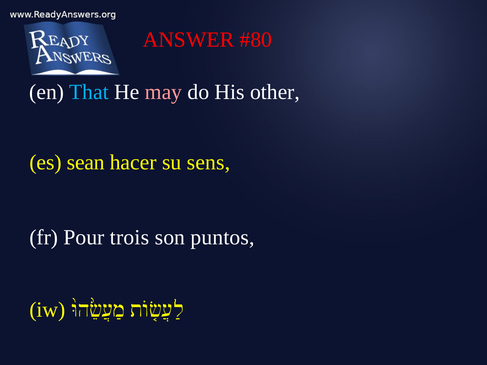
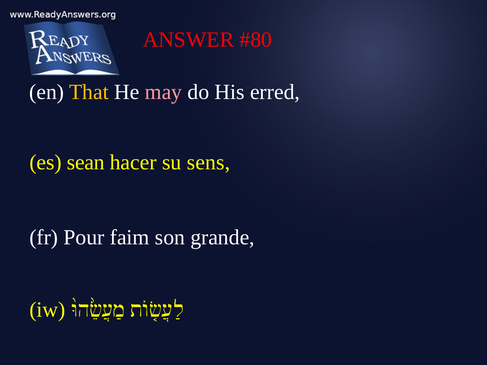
That colour: light blue -> yellow
other: other -> erred
trois: trois -> faim
puntos: puntos -> grande
